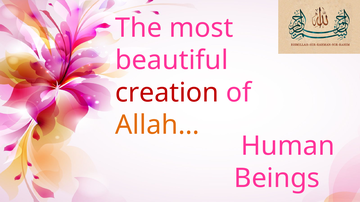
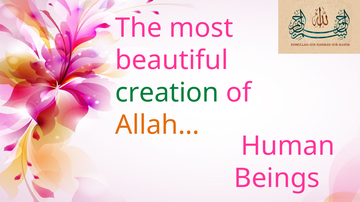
creation colour: red -> green
